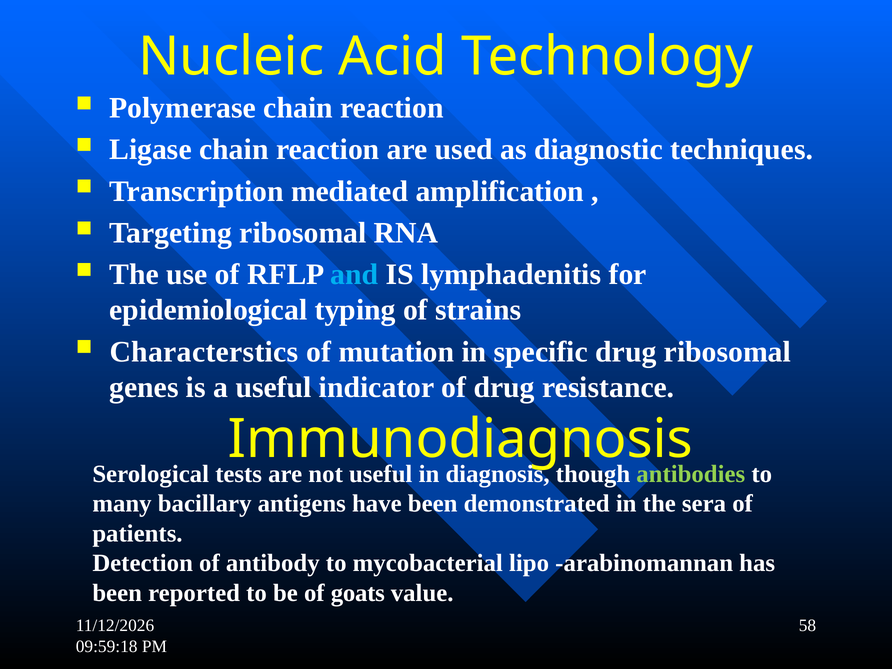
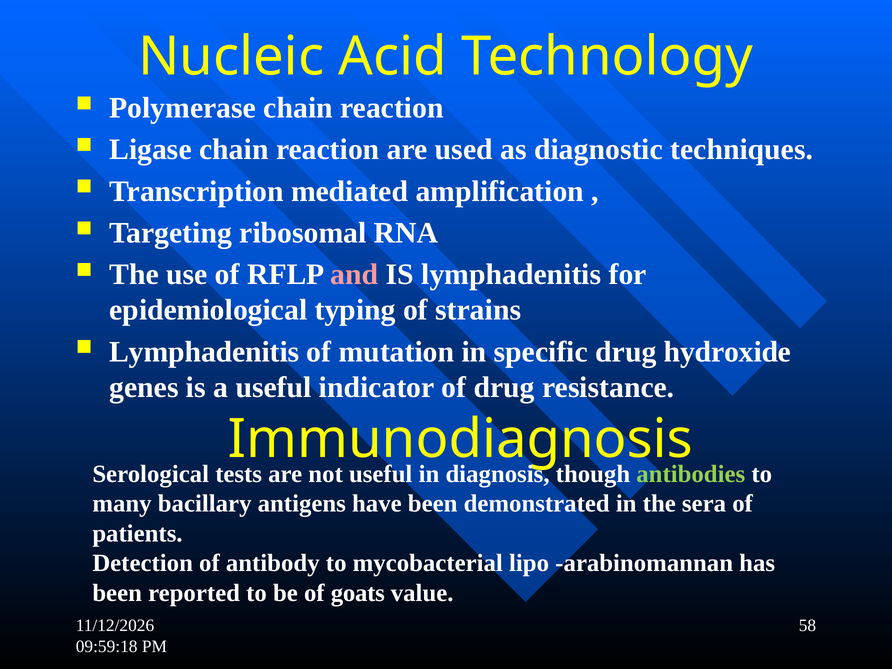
and colour: light blue -> pink
Characterstics at (204, 352): Characterstics -> Lymphadenitis
drug ribosomal: ribosomal -> hydroxide
